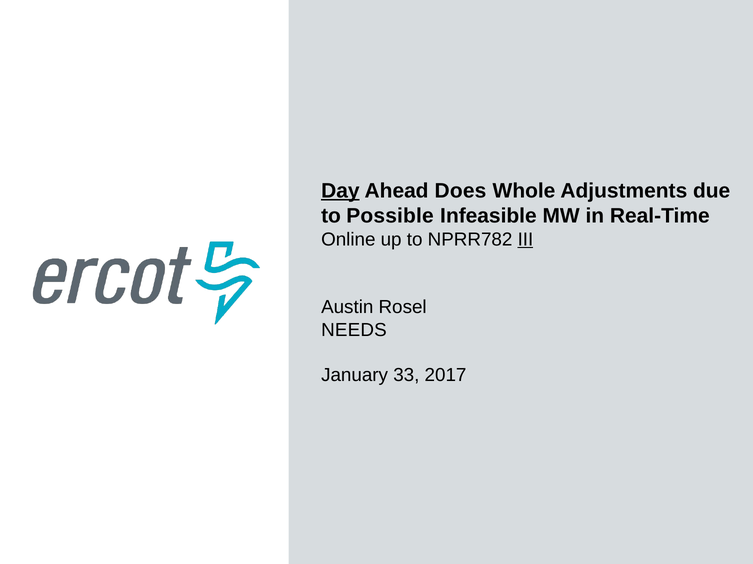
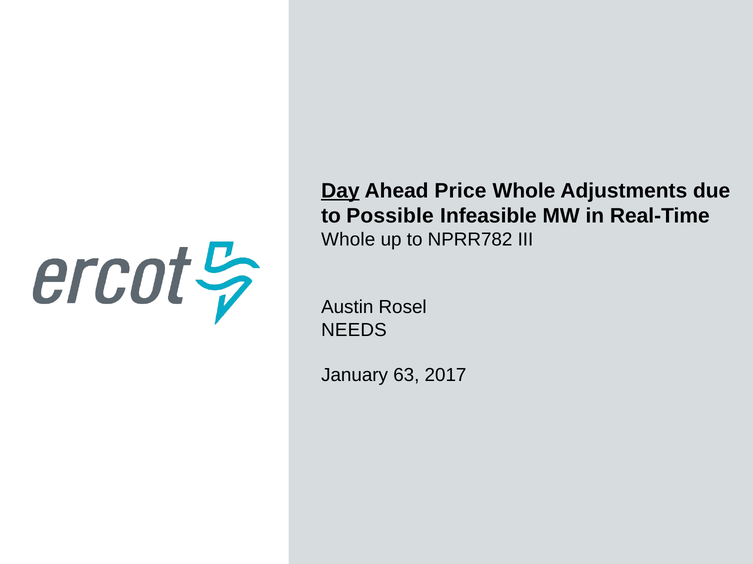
Does: Does -> Price
Online at (348, 240): Online -> Whole
III underline: present -> none
33: 33 -> 63
